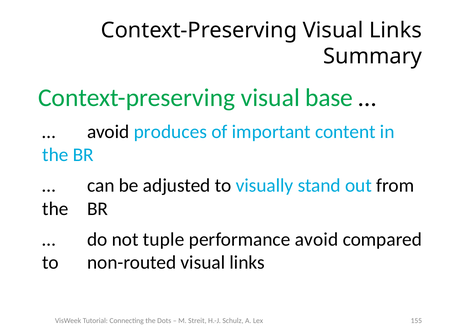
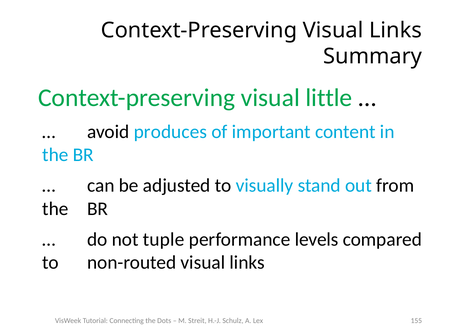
base: base -> little
performance avoid: avoid -> levels
